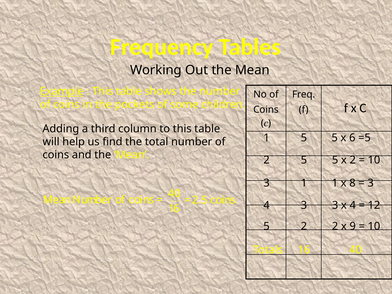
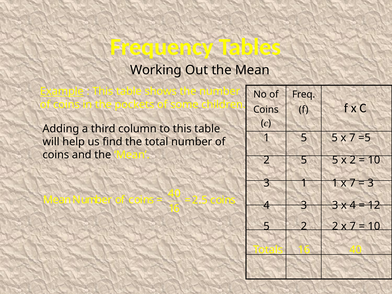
5 x 6: 6 -> 7
1 x 8: 8 -> 7
2 x 9: 9 -> 7
